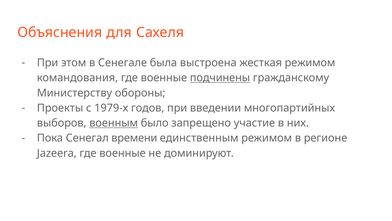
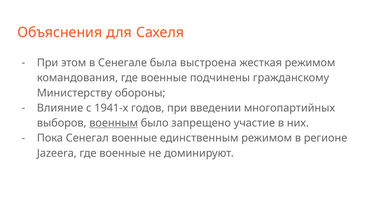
подчинены underline: present -> none
Проекты: Проекты -> Влияние
1979-х: 1979-х -> 1941-х
Сенегал времени: времени -> военные
